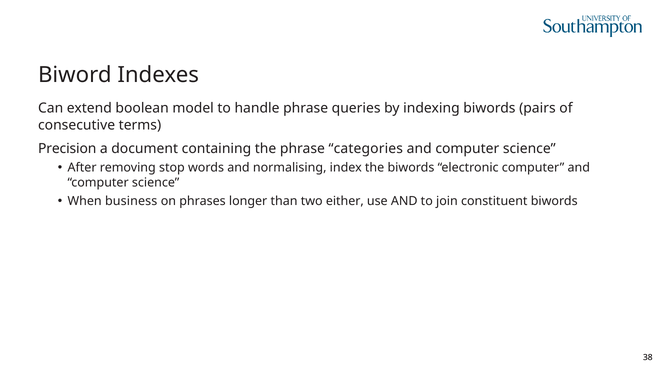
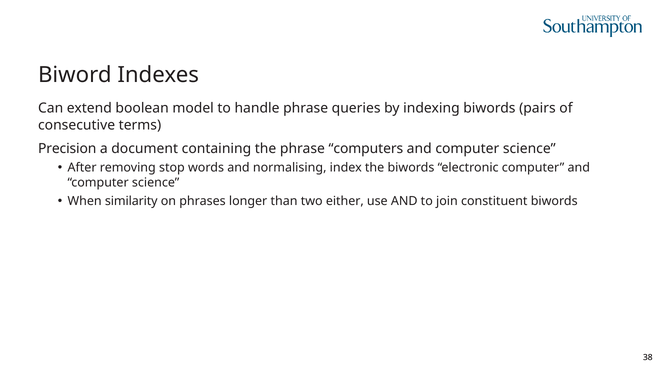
categories: categories -> computers
business: business -> similarity
